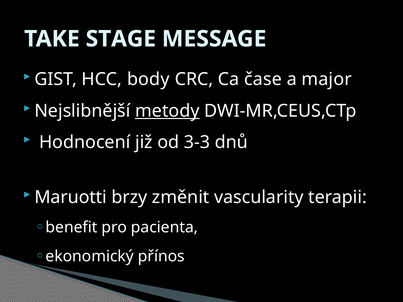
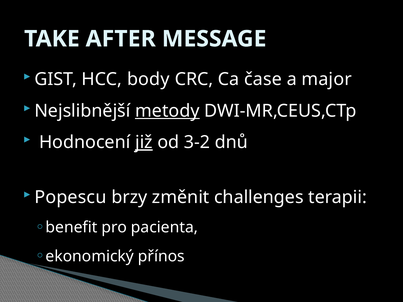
STAGE: STAGE -> AFTER
již underline: none -> present
3-3: 3-3 -> 3-2
Maruotti: Maruotti -> Popescu
vascularity: vascularity -> challenges
